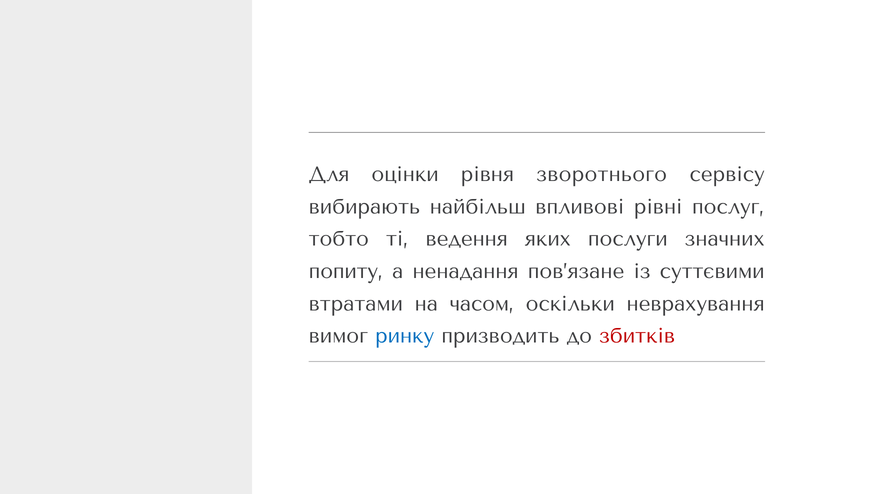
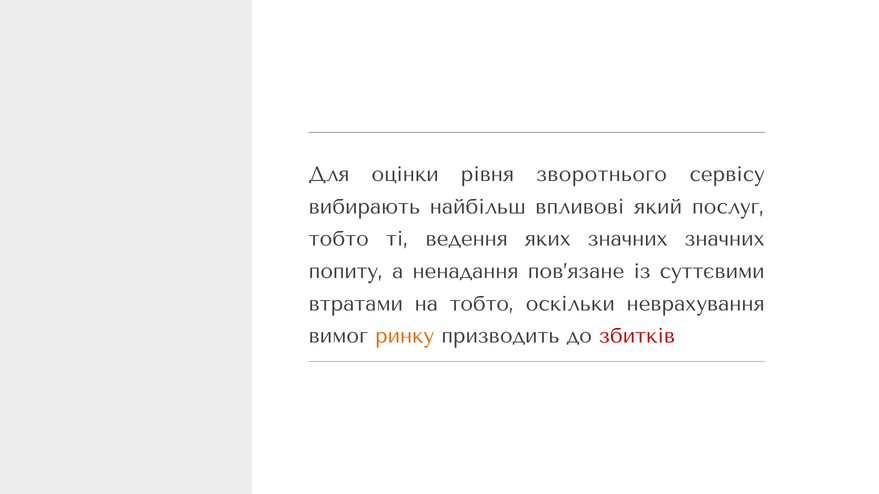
рівні: рівні -> який
яких послуги: послуги -> значних
на часом: часом -> тобто
ринку colour: blue -> orange
